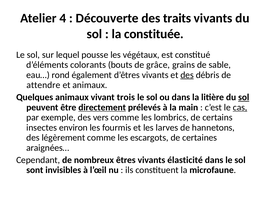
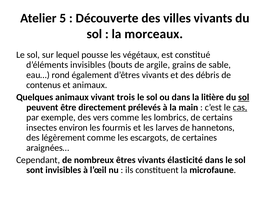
4: 4 -> 5
traits: traits -> villes
constituée: constituée -> morceaux
d’éléments colorants: colorants -> invisibles
grâce: grâce -> argile
des at (187, 75) underline: present -> none
attendre: attendre -> contenus
directement underline: present -> none
